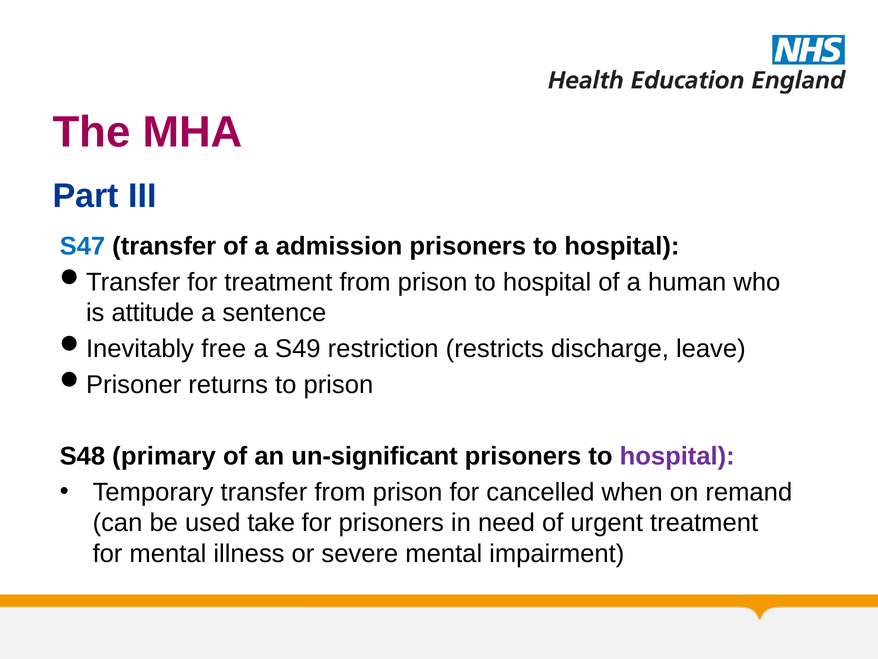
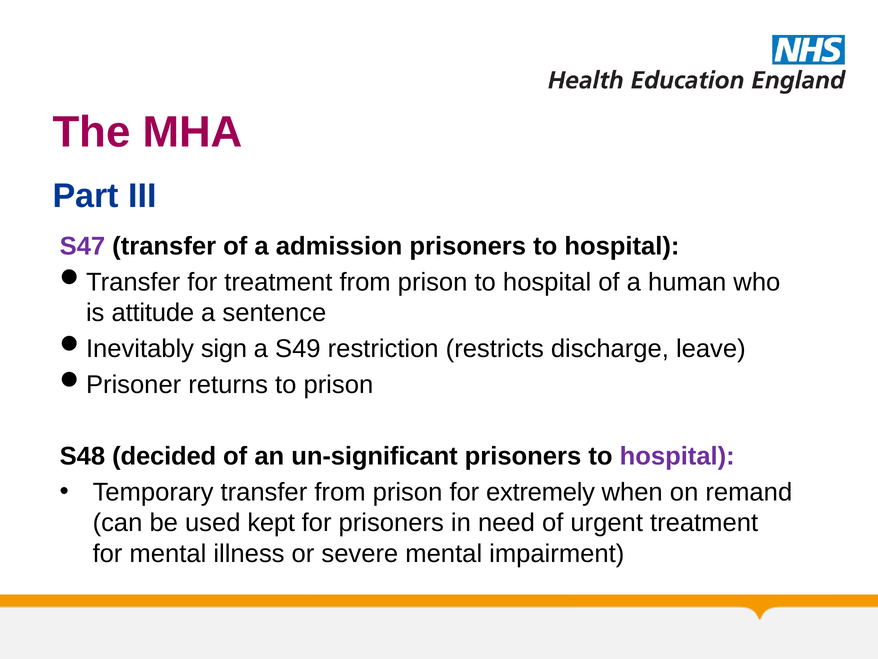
S47 colour: blue -> purple
free: free -> sign
primary: primary -> decided
cancelled: cancelled -> extremely
take: take -> kept
